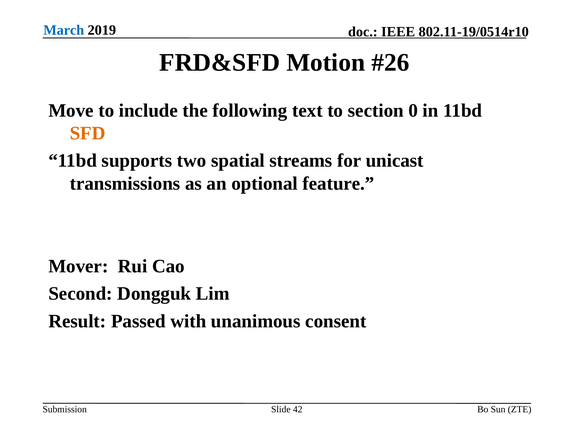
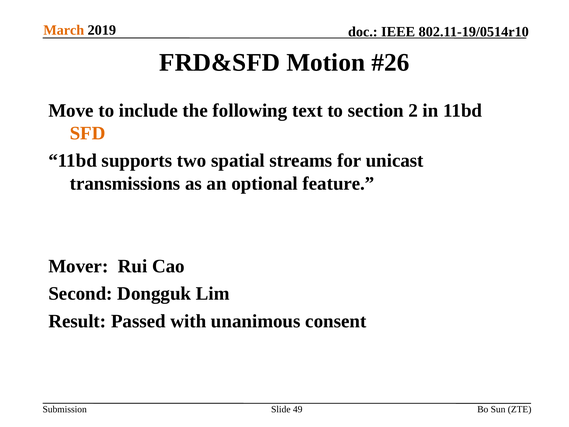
March colour: blue -> orange
0: 0 -> 2
42: 42 -> 49
